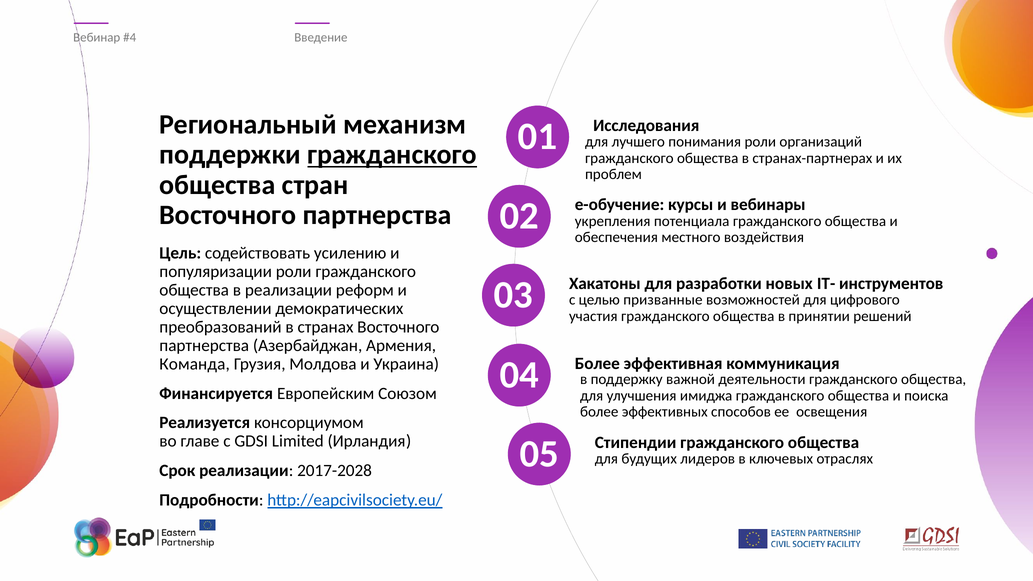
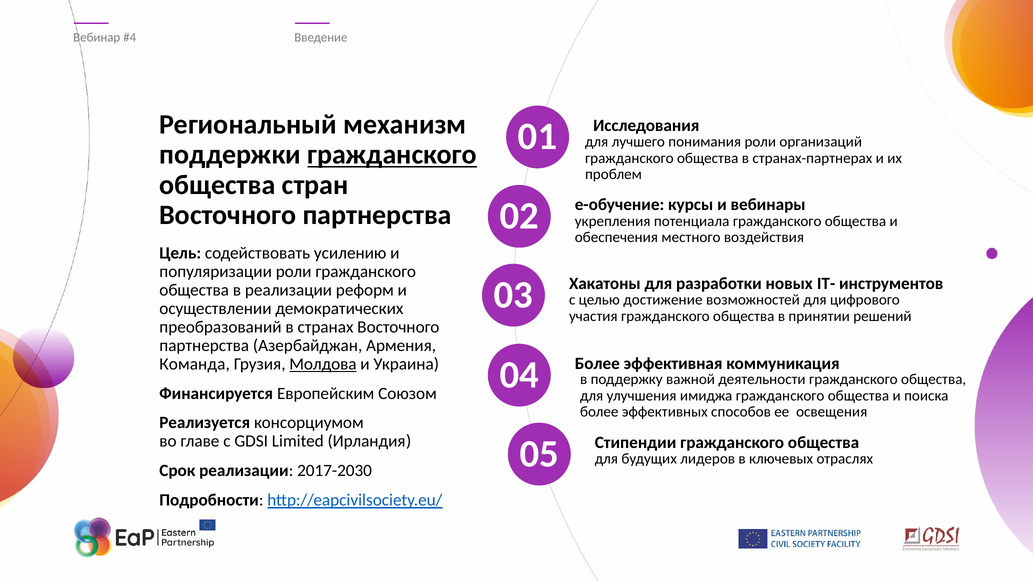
призванные: призванные -> достижение
Молдова underline: none -> present
2017-2028: 2017-2028 -> 2017-2030
